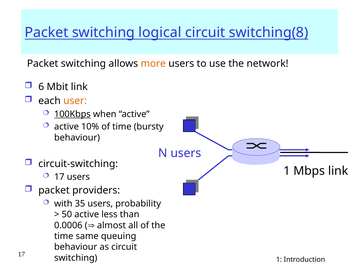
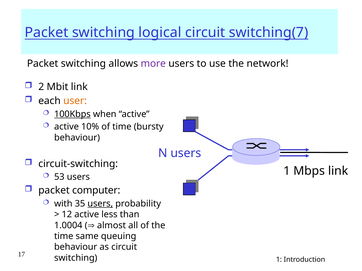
switching(8: switching(8 -> switching(7
more colour: orange -> purple
6: 6 -> 2
17 at (59, 177): 17 -> 53
providers: providers -> computer
users at (100, 204) underline: none -> present
50: 50 -> 12
0.0006: 0.0006 -> 1.0004
